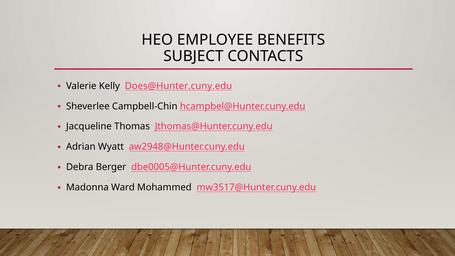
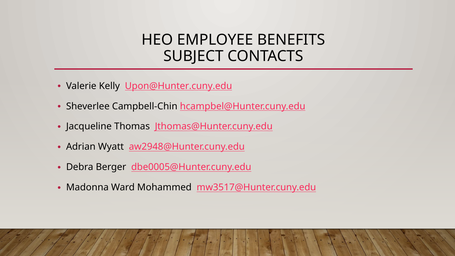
Does@Hunter.cuny.edu: Does@Hunter.cuny.edu -> Upon@Hunter.cuny.edu
